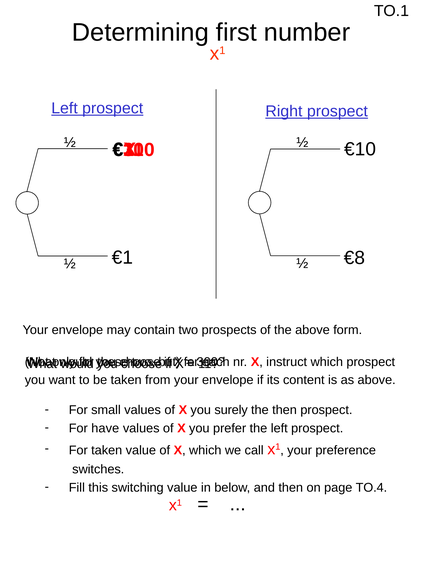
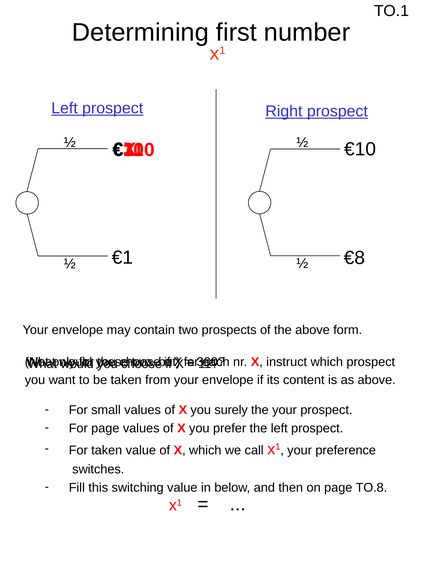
the then: then -> your
For have: have -> page
TO.4: TO.4 -> TO.8
